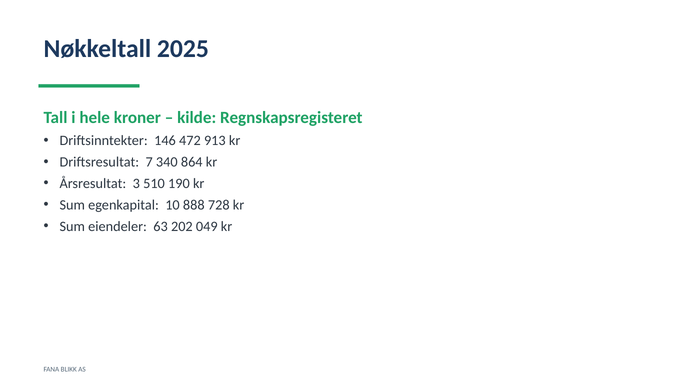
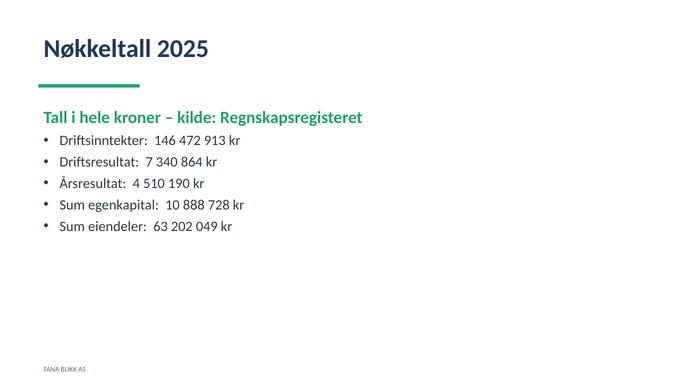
3: 3 -> 4
